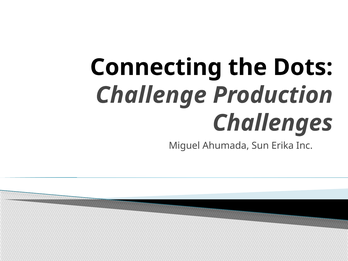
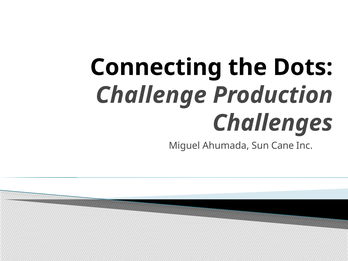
Erika: Erika -> Cane
